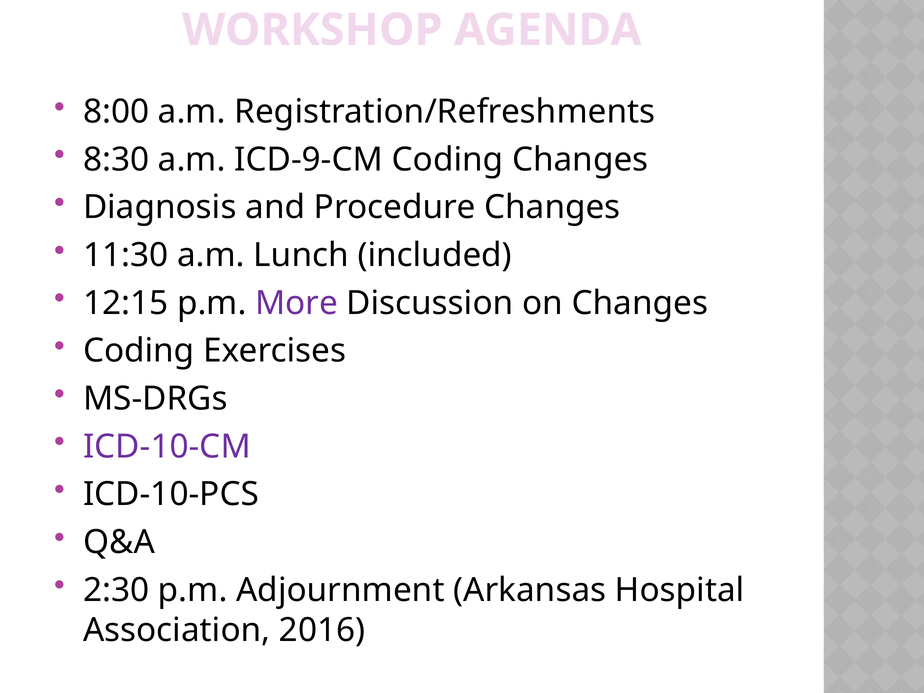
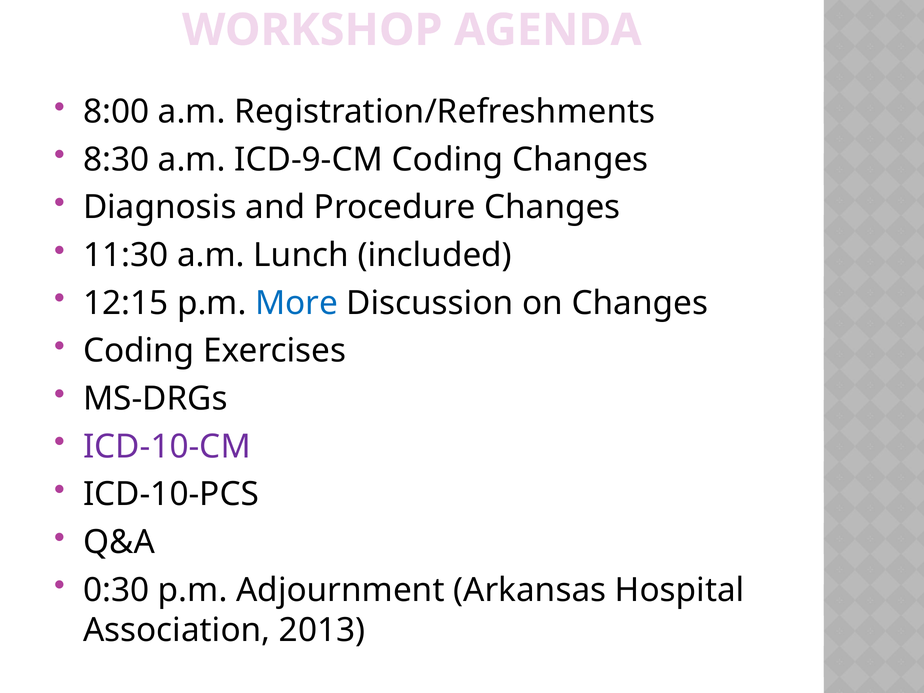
More colour: purple -> blue
2:30: 2:30 -> 0:30
2016: 2016 -> 2013
